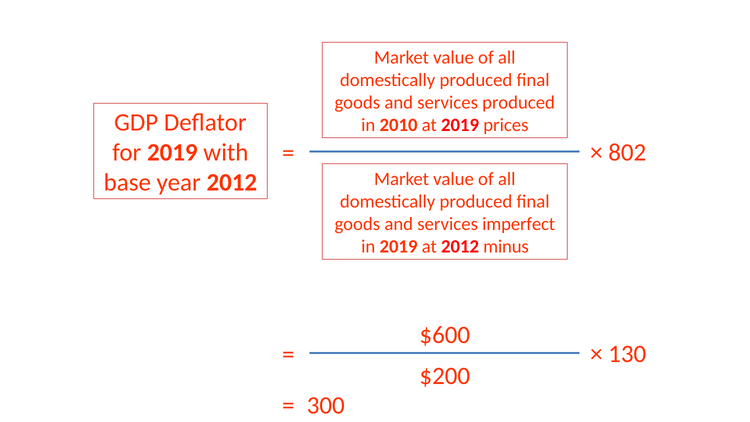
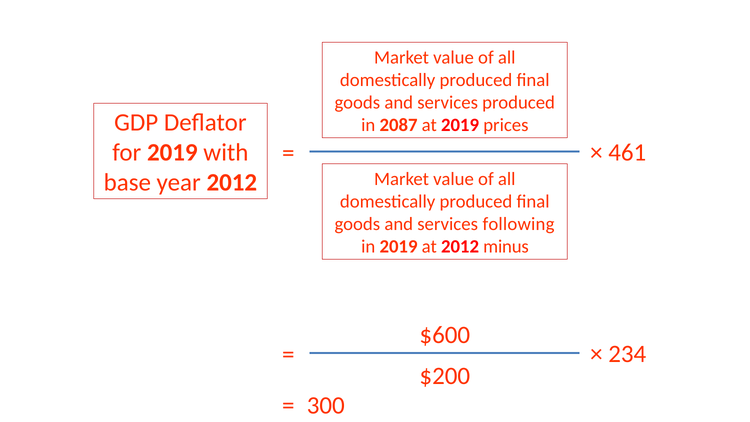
2010: 2010 -> 2087
802: 802 -> 461
imperfect: imperfect -> following
130: 130 -> 234
